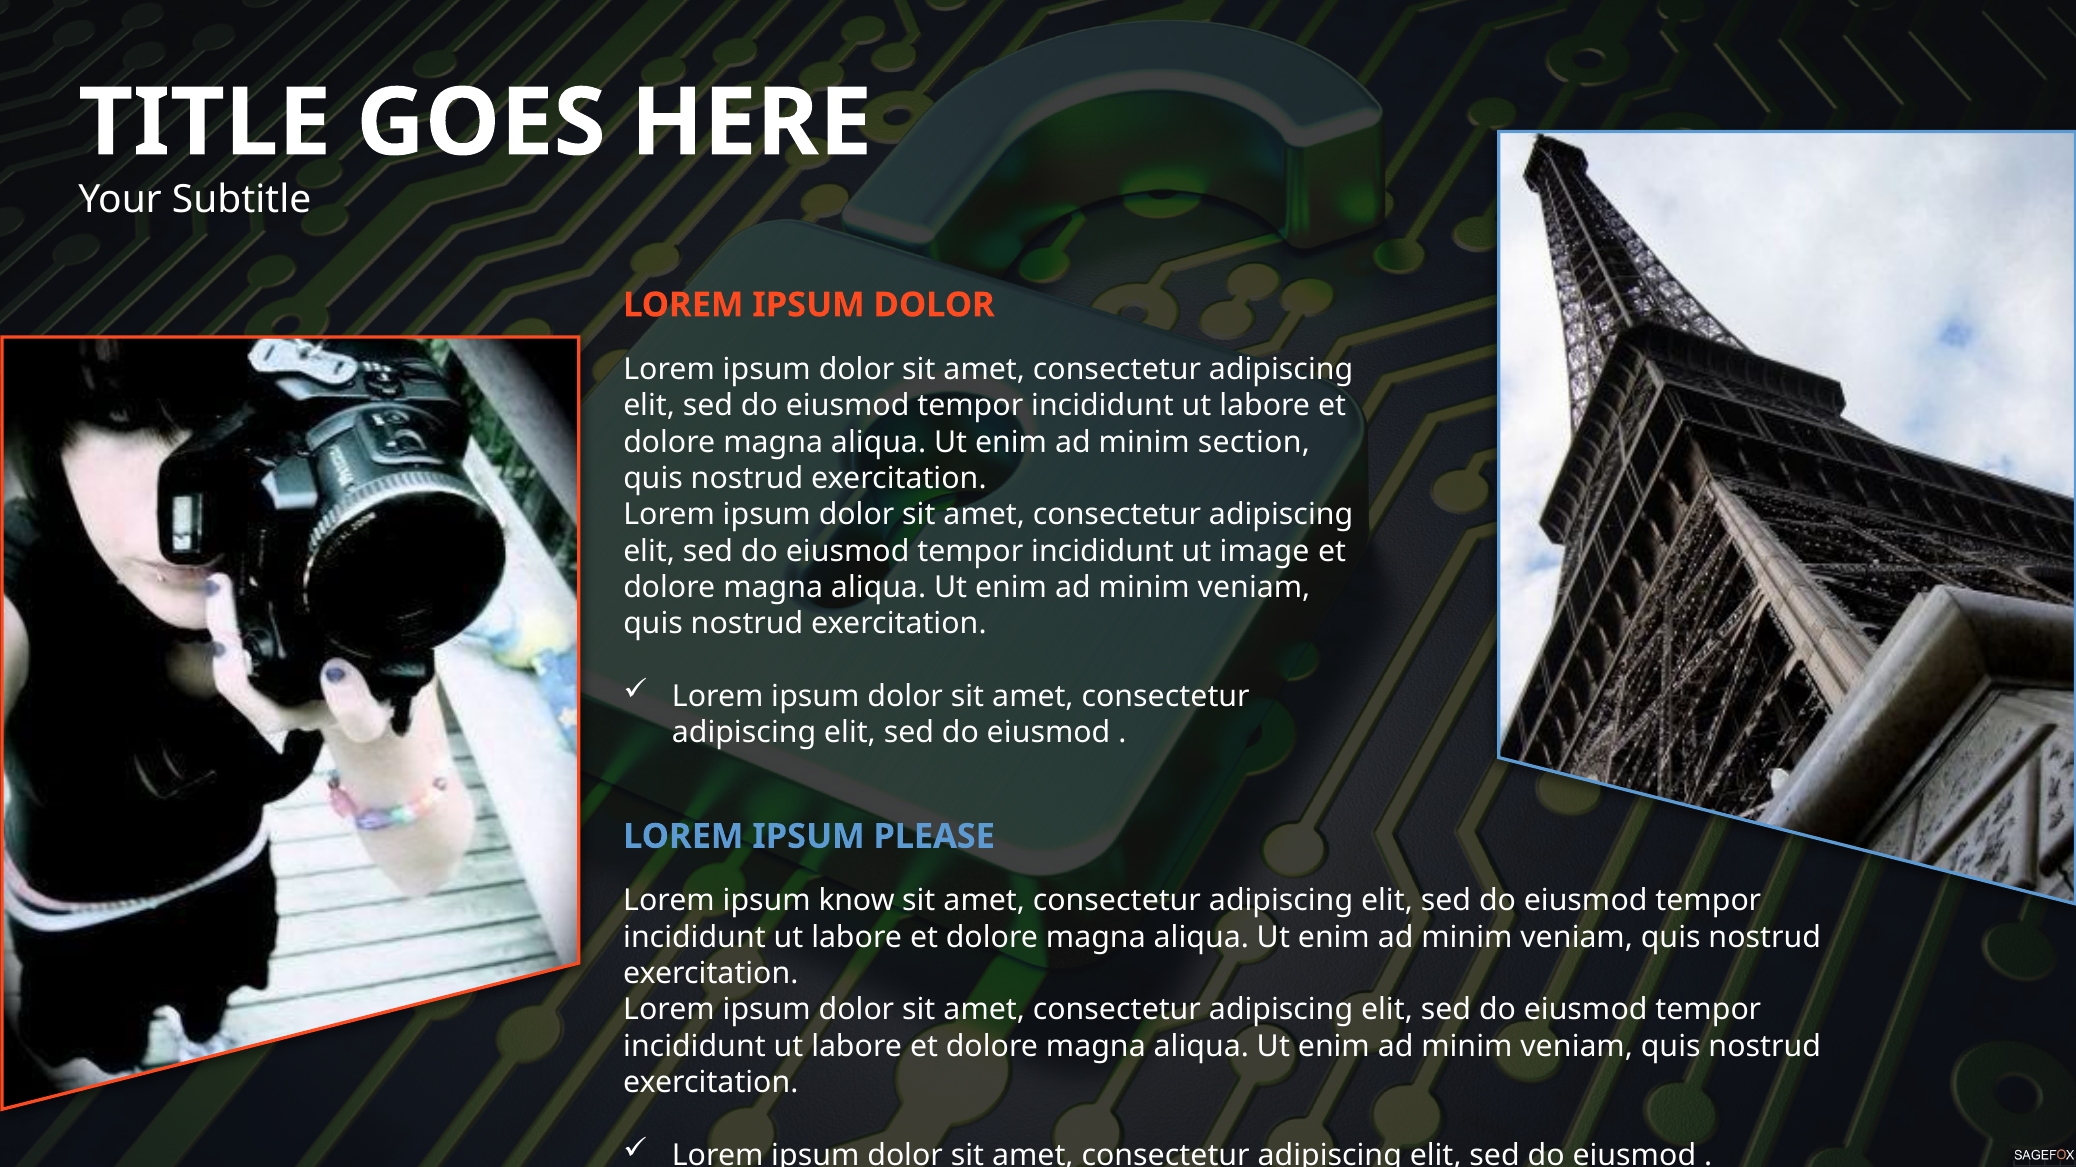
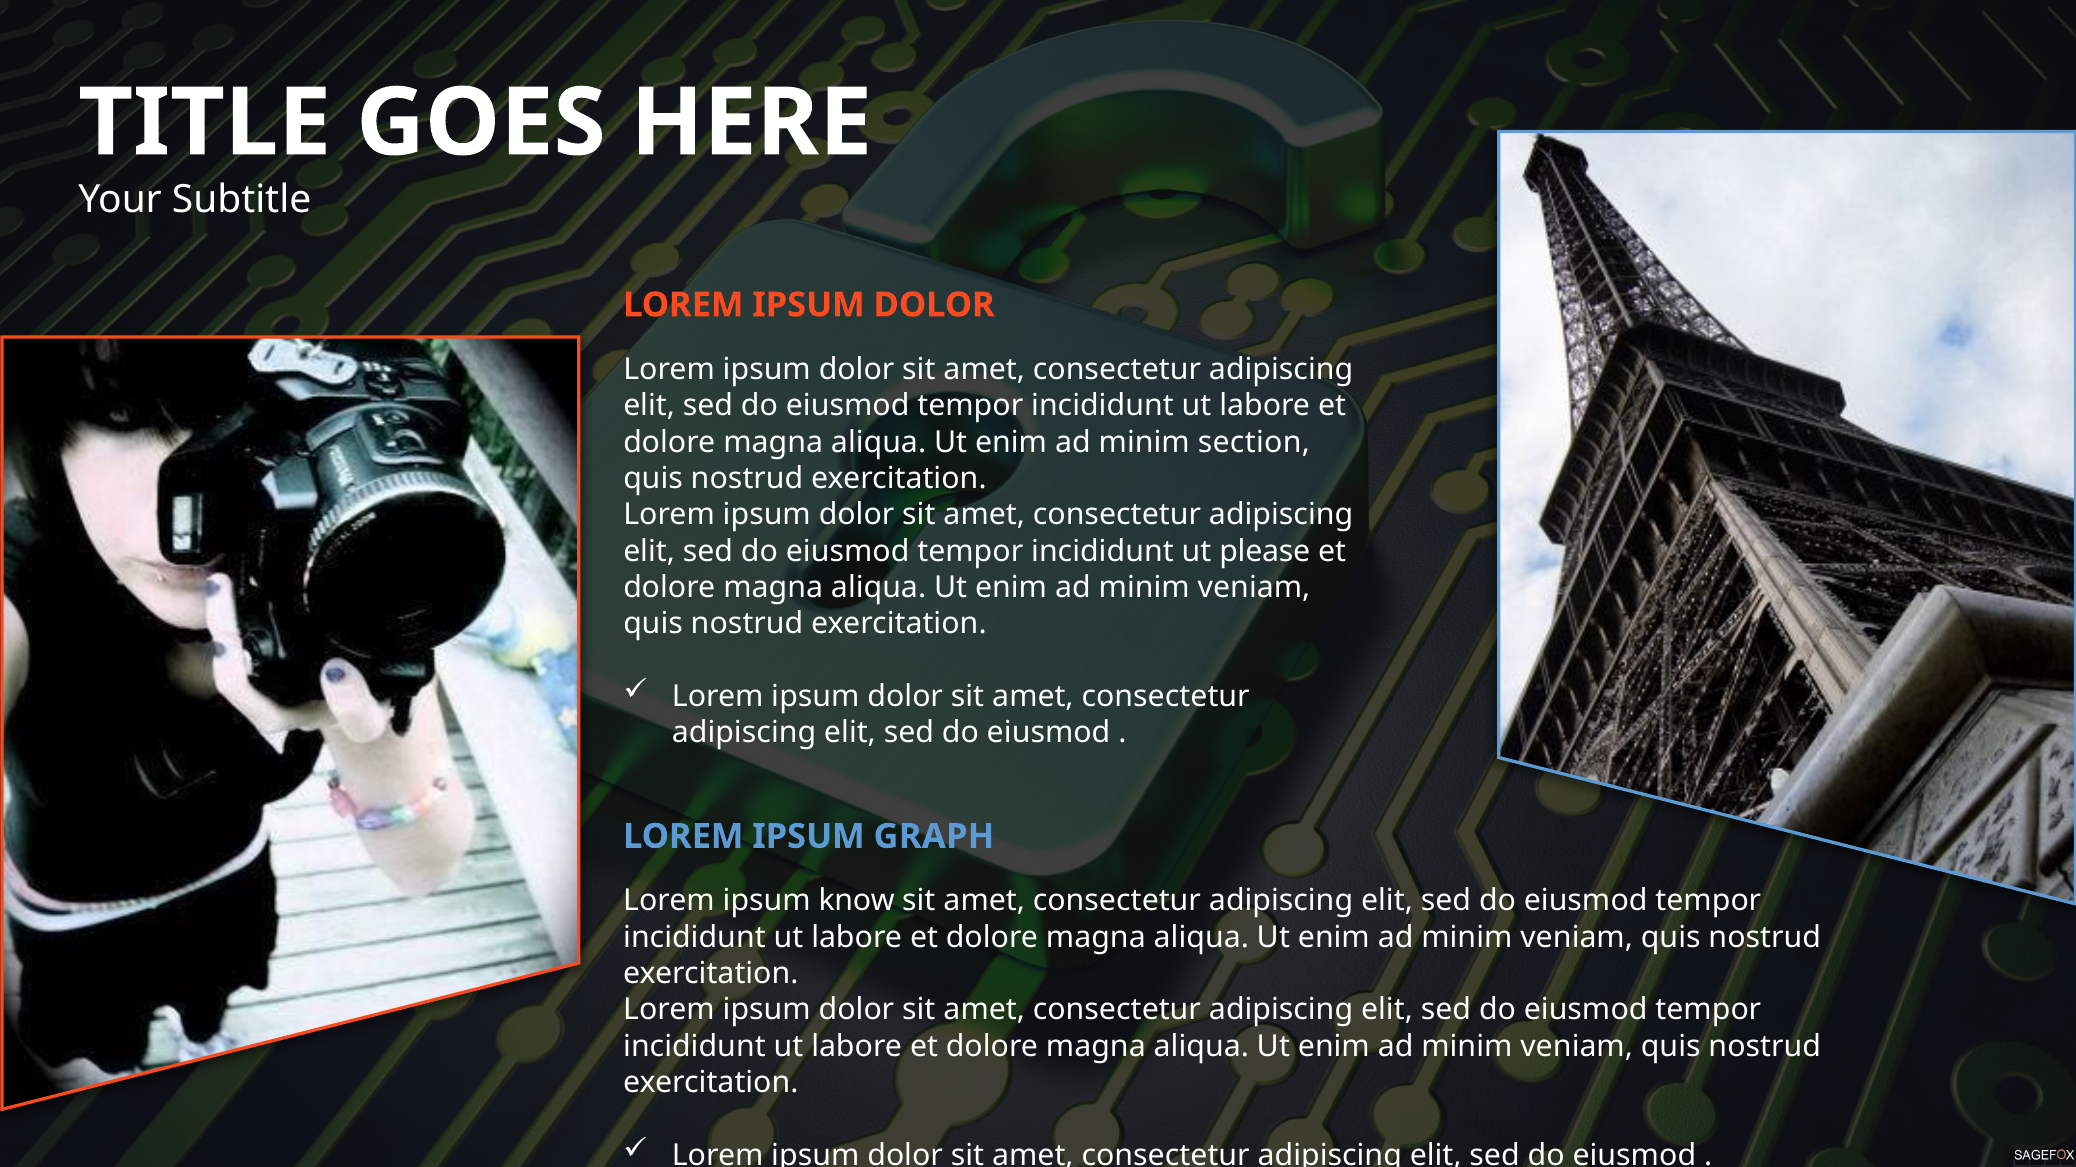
image: image -> please
PLEASE: PLEASE -> GRAPH
